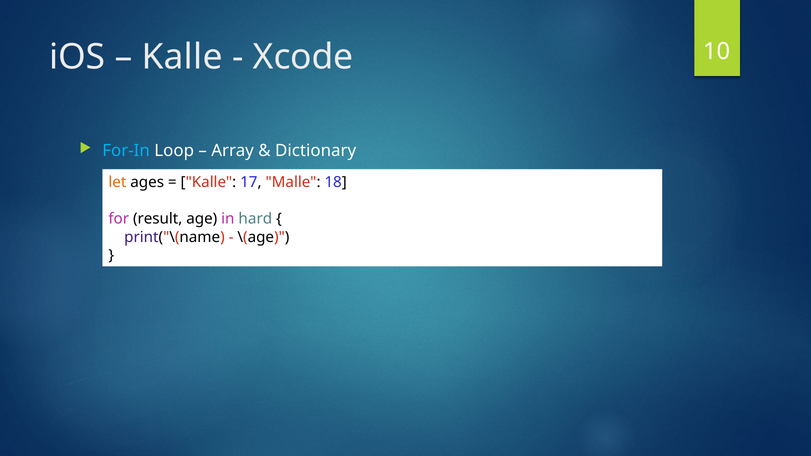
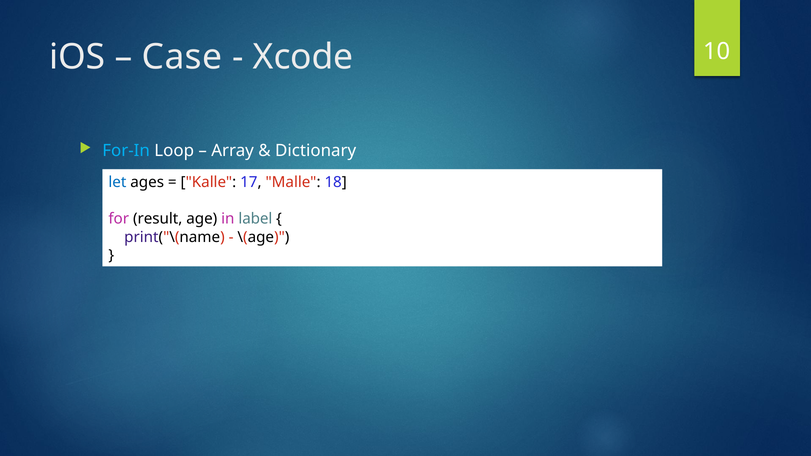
Kalle at (182, 57): Kalle -> Case
let colour: orange -> blue
hard: hard -> label
